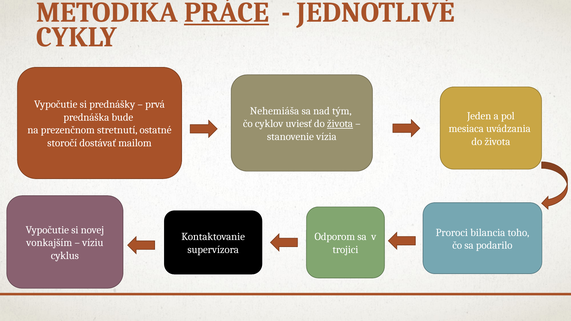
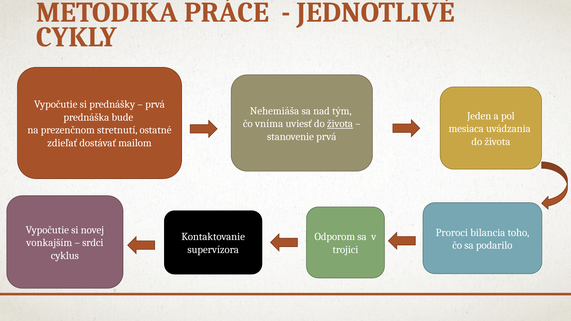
PRÁCE underline: present -> none
cyklov: cyklov -> vníma
stanovenie vízia: vízia -> prvá
storočí: storočí -> zdieľať
víziu: víziu -> srdci
